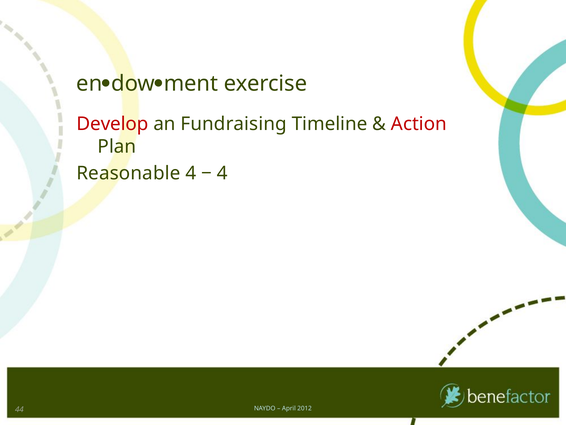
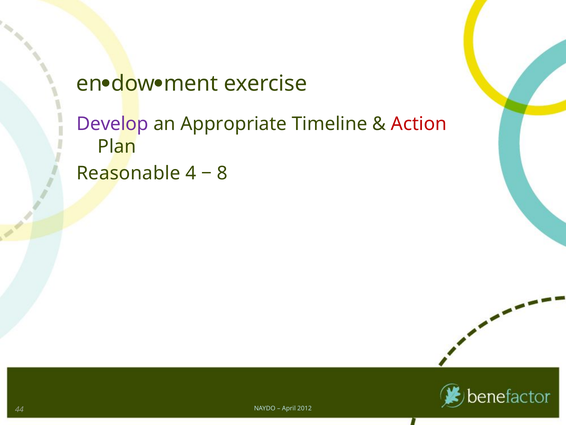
Develop colour: red -> purple
Fundraising: Fundraising -> Appropriate
4 at (222, 173): 4 -> 8
